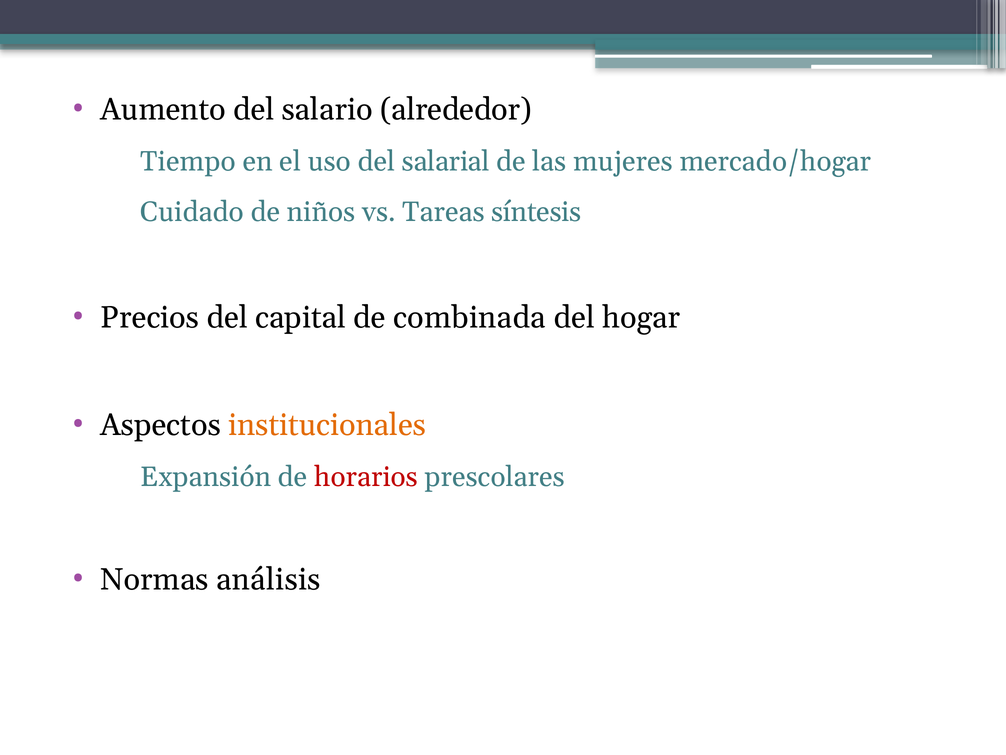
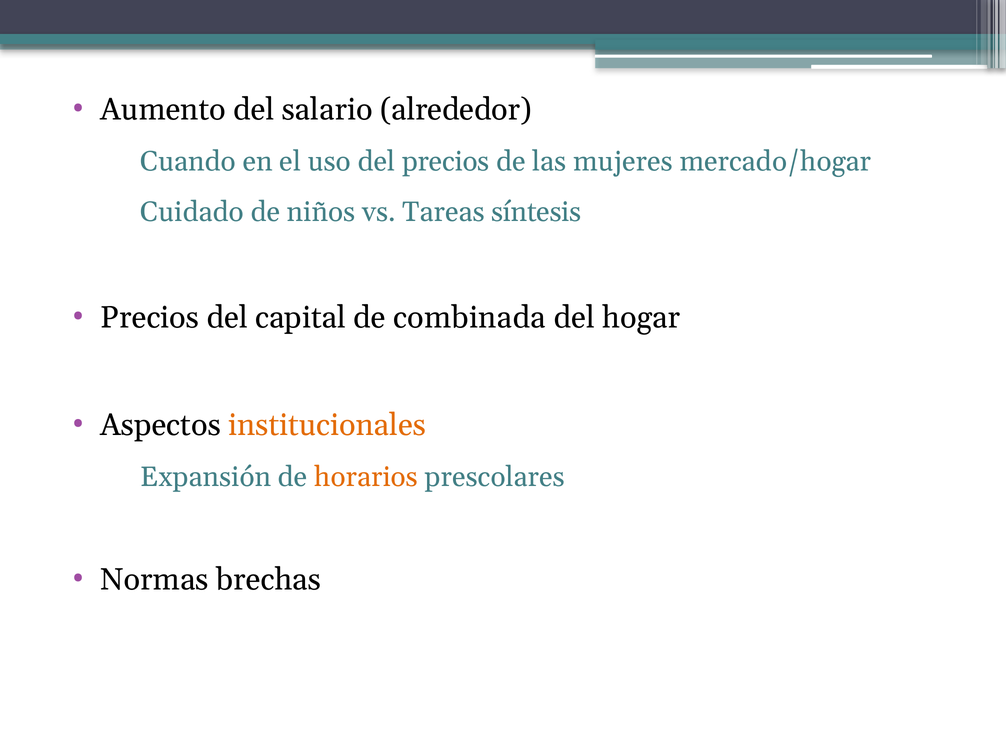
Tiempo: Tiempo -> Cuando
del salarial: salarial -> precios
horarios colour: red -> orange
análisis: análisis -> brechas
